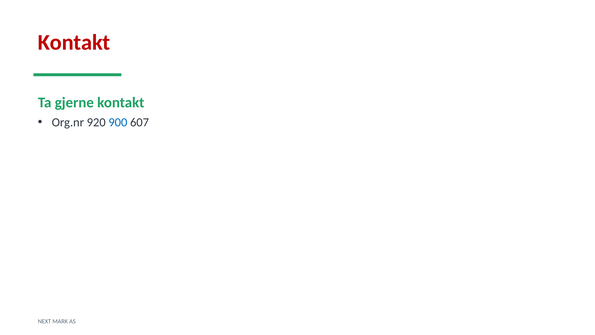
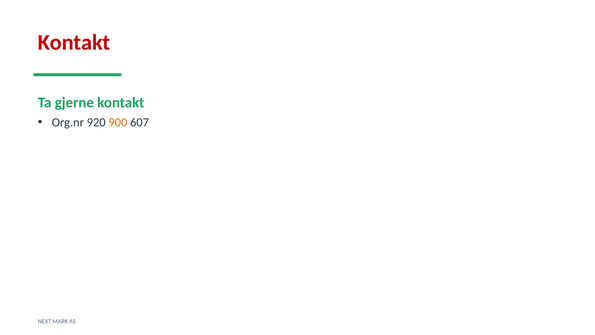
900 colour: blue -> orange
